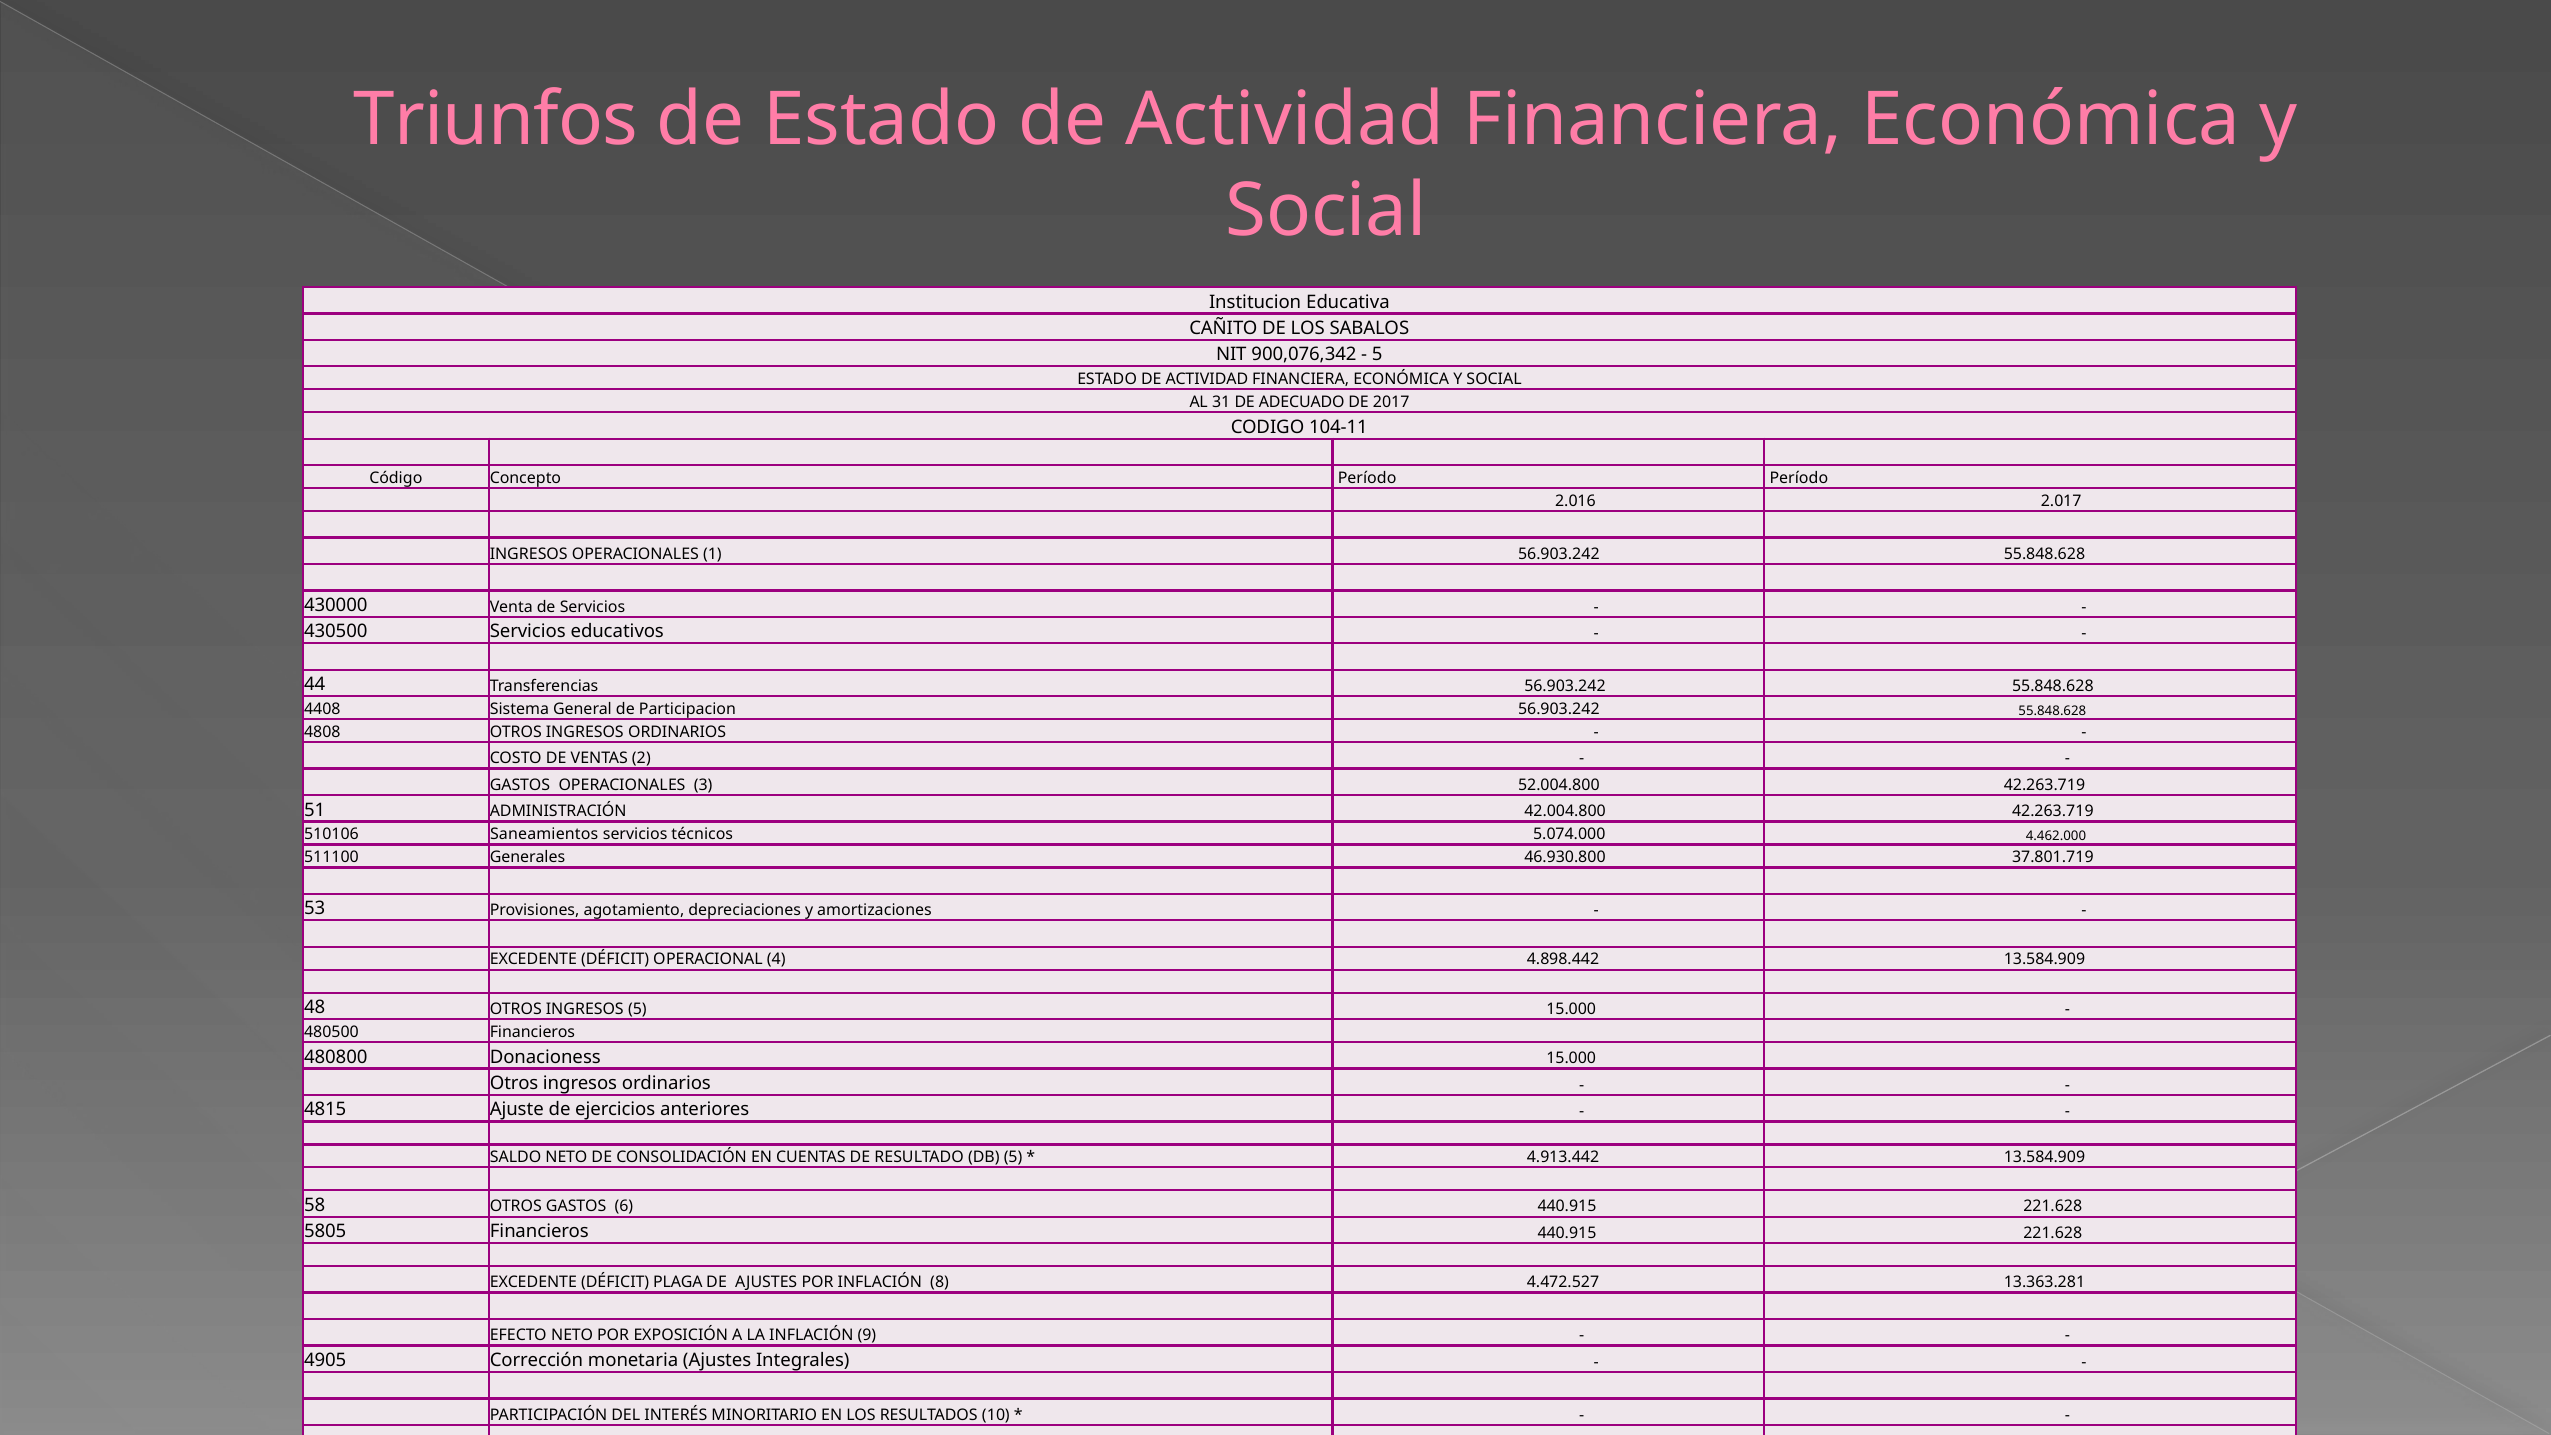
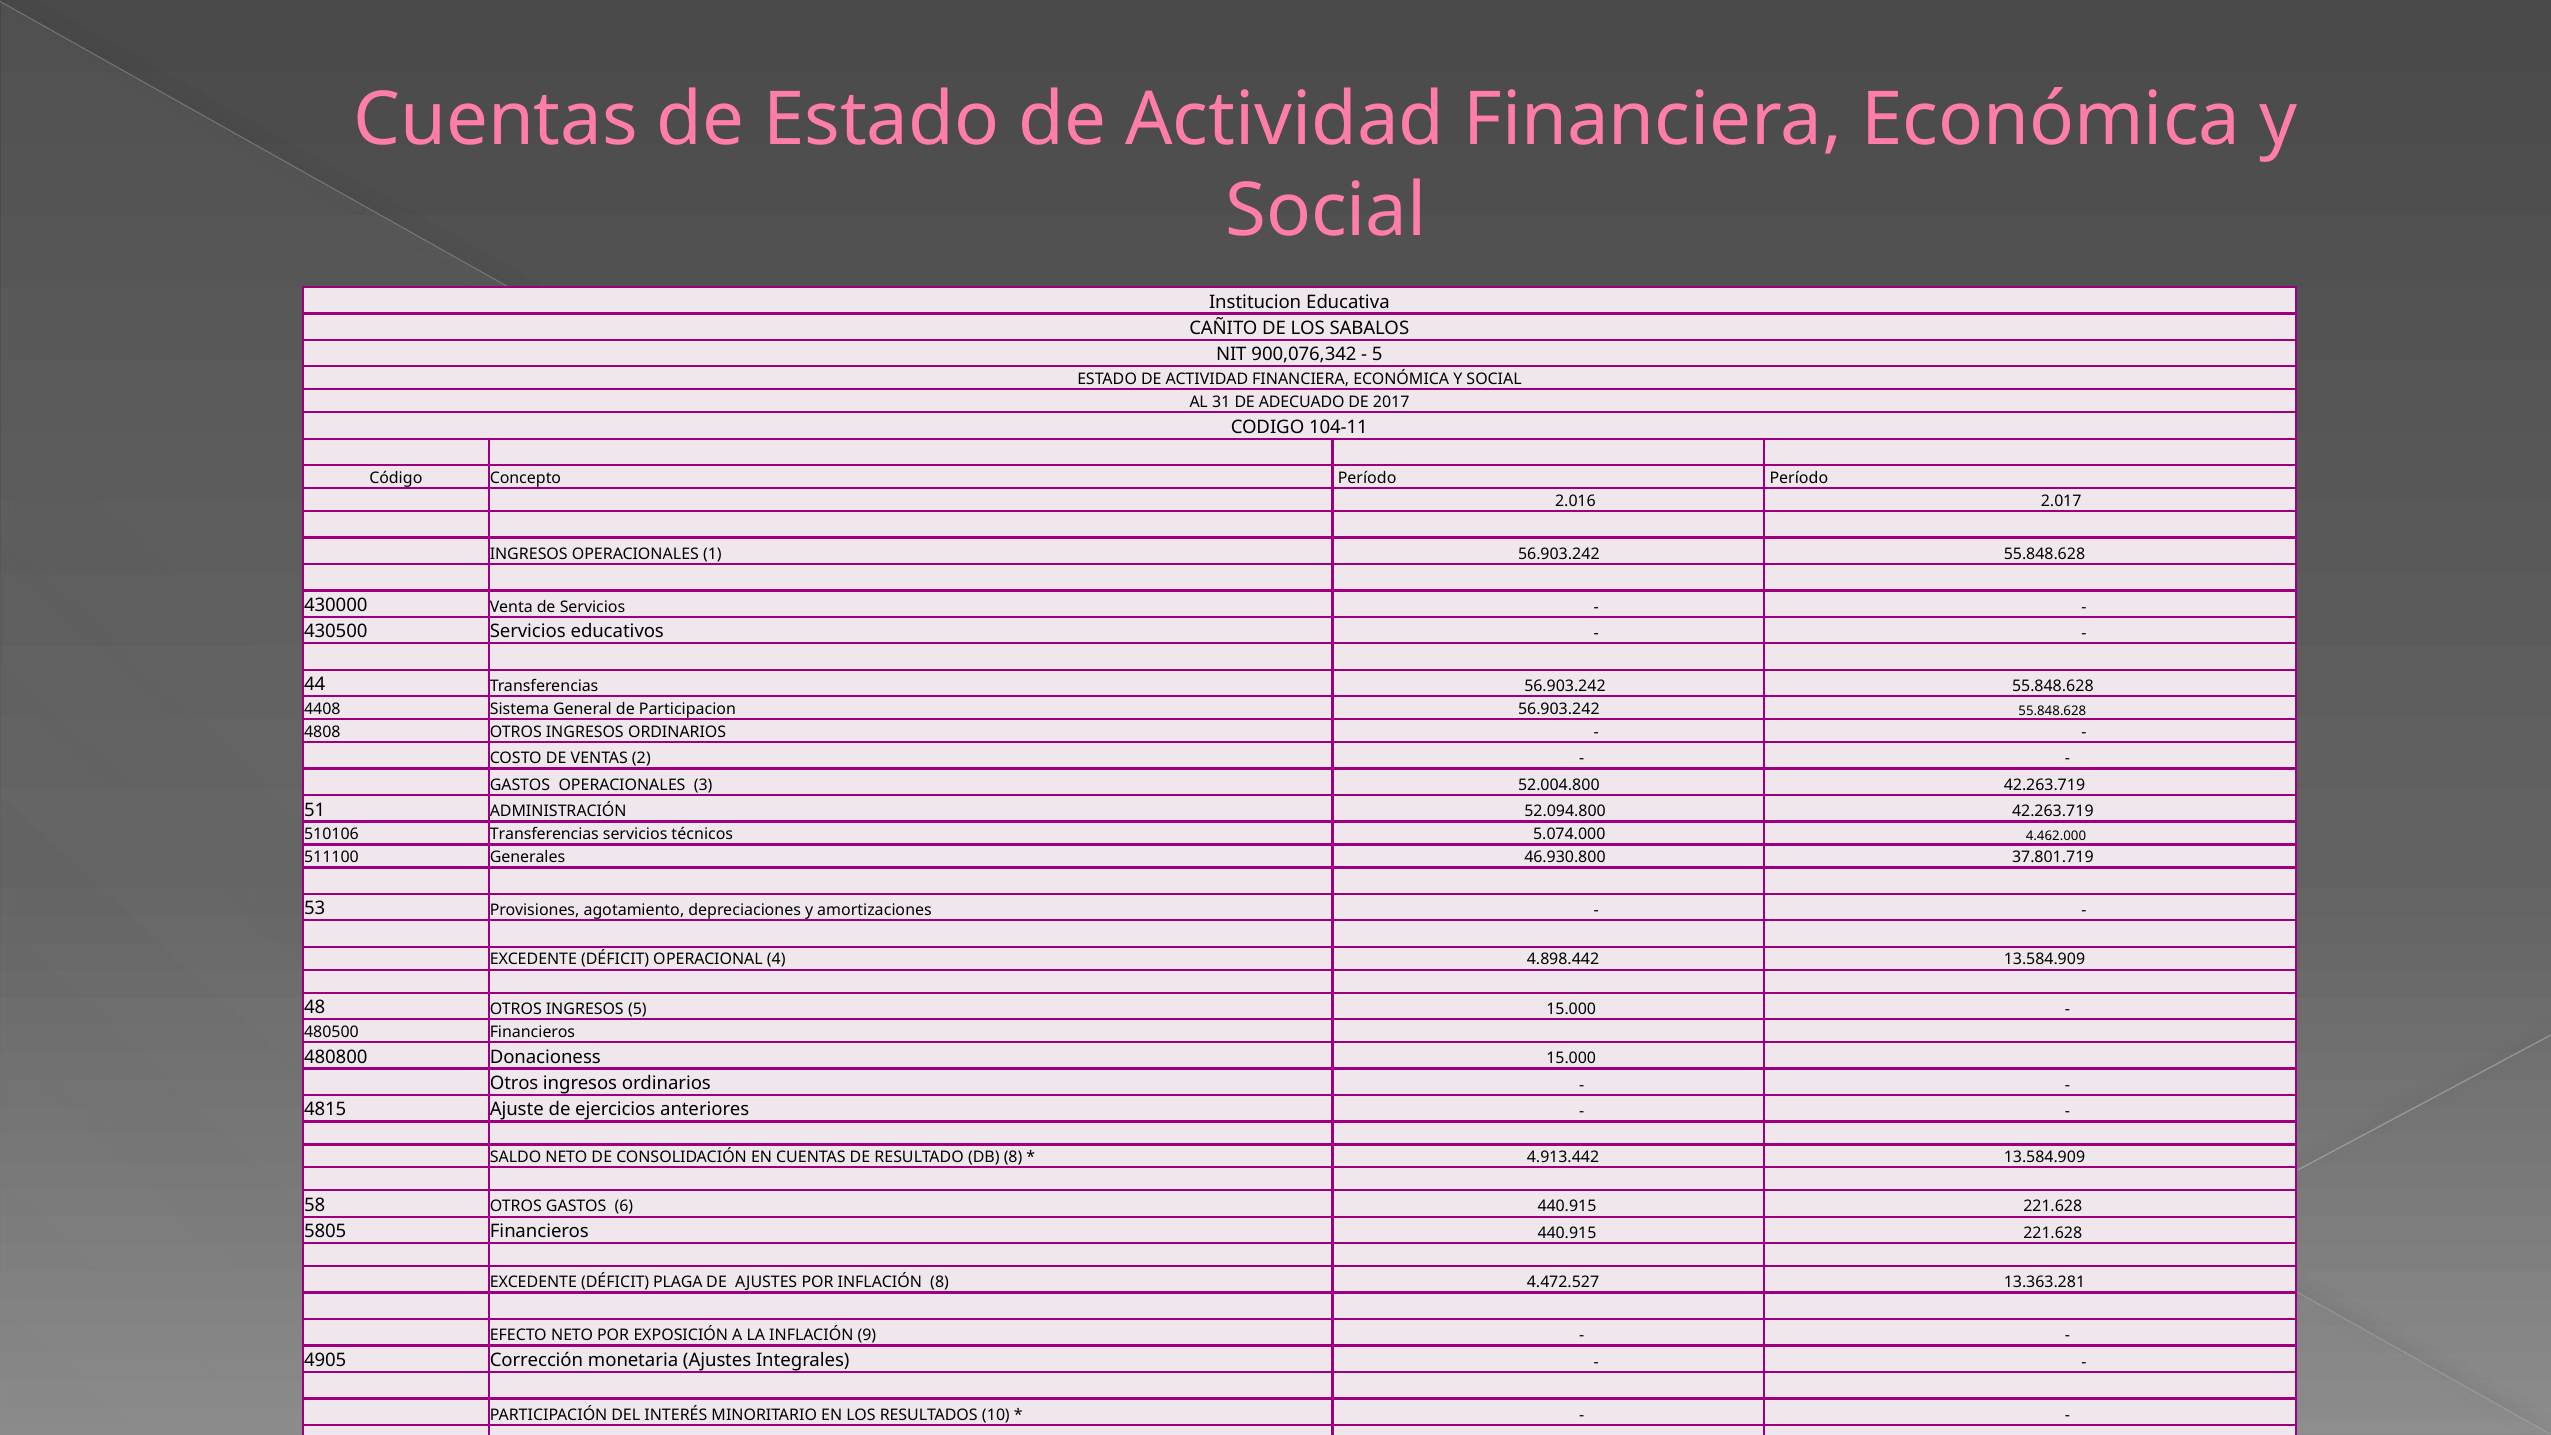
Triunfos at (496, 120): Triunfos -> Cuentas
42.004.800: 42.004.800 -> 52.094.800
510106 Saneamientos: Saneamientos -> Transferencias
DB 5: 5 -> 8
